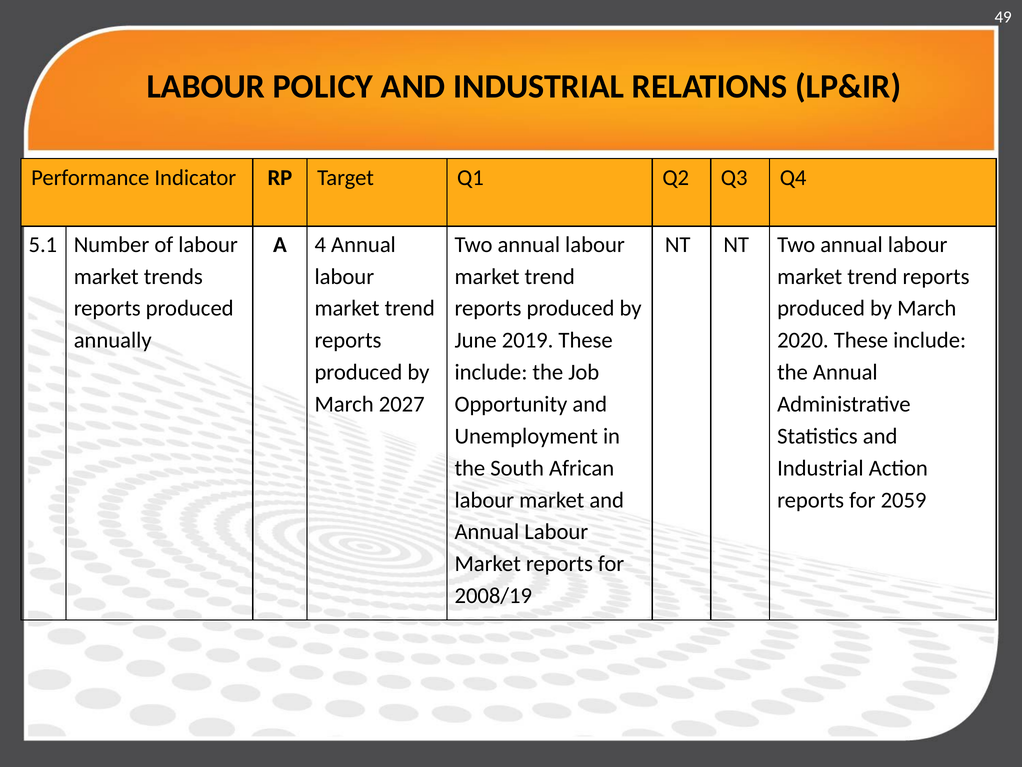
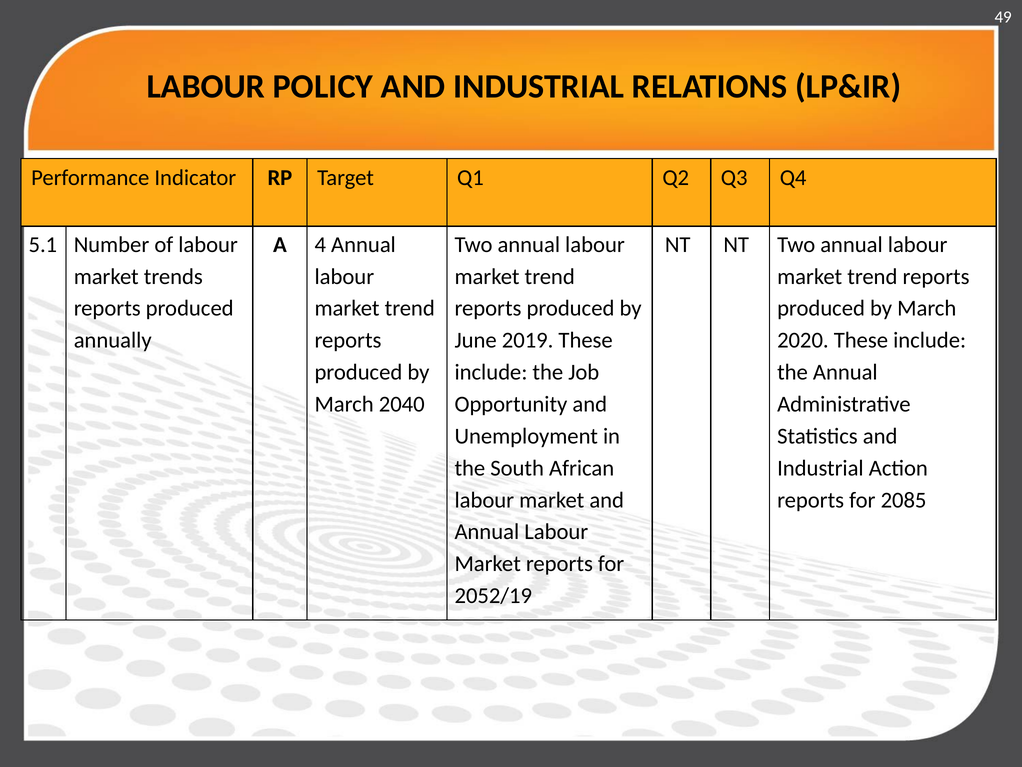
2027: 2027 -> 2040
2059: 2059 -> 2085
2008/19: 2008/19 -> 2052/19
